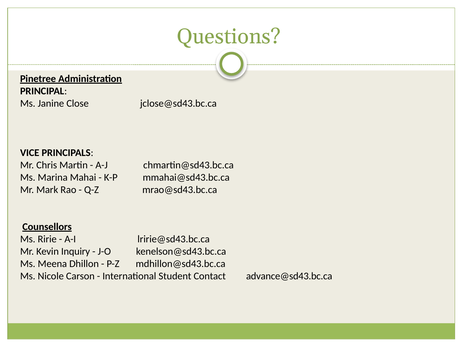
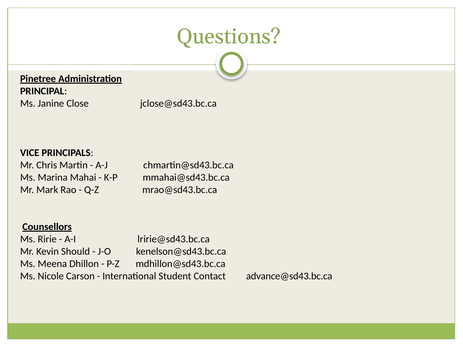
Inquiry: Inquiry -> Should
